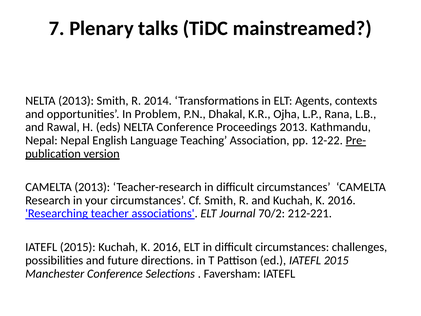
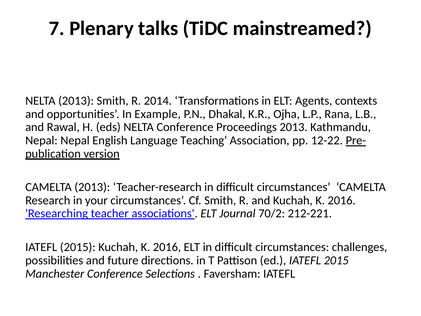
Problem: Problem -> Example
